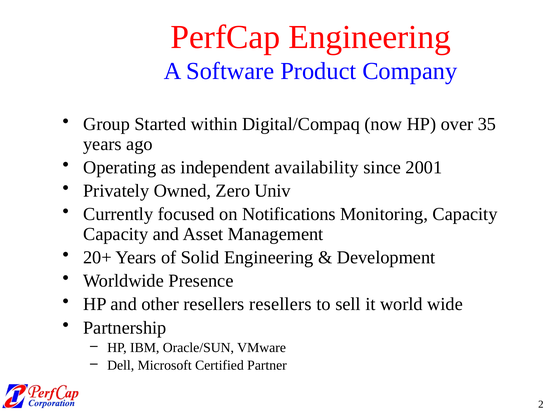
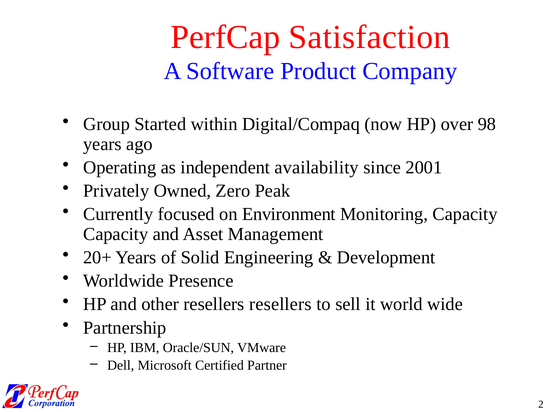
PerfCap Engineering: Engineering -> Satisfaction
35: 35 -> 98
Univ: Univ -> Peak
Notifications: Notifications -> Environment
